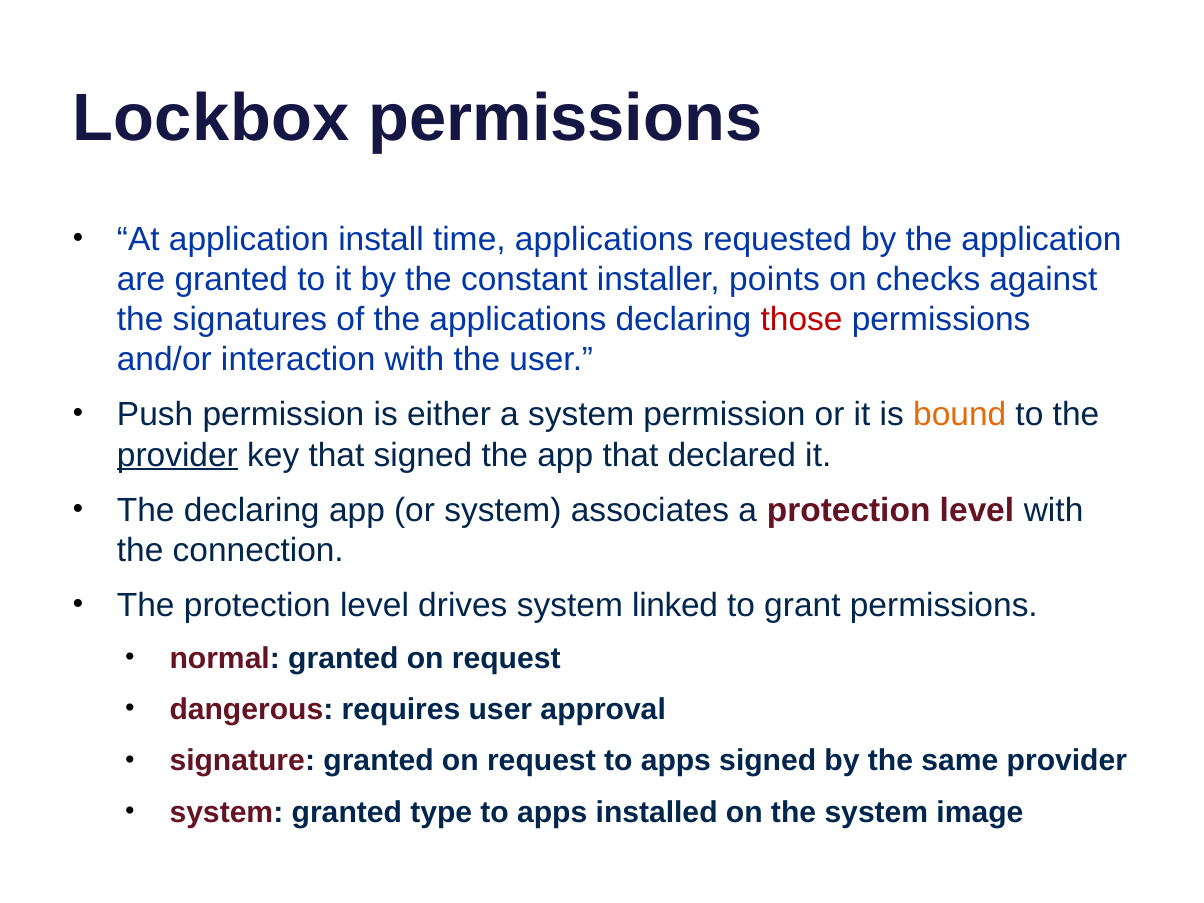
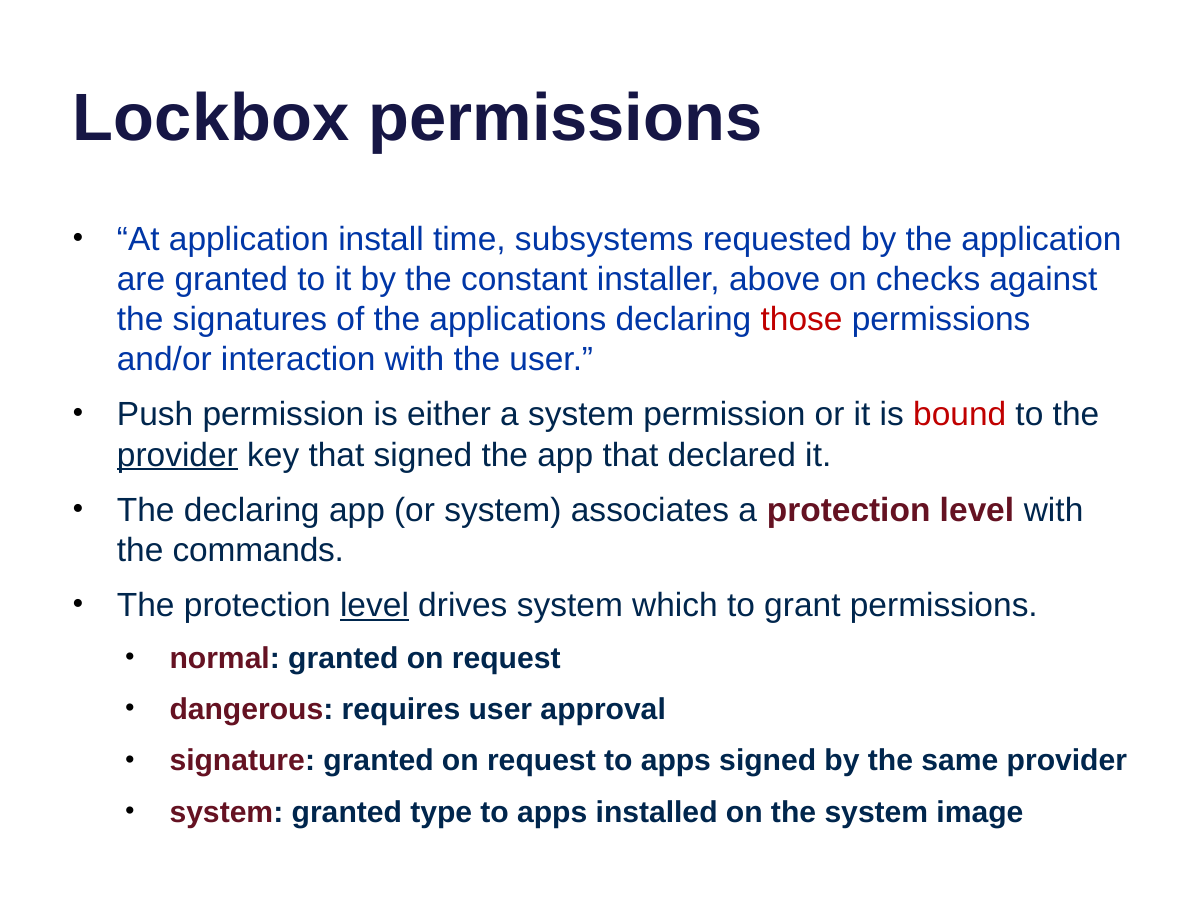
time applications: applications -> subsystems
points: points -> above
bound colour: orange -> red
connection: connection -> commands
level at (374, 606) underline: none -> present
linked: linked -> which
